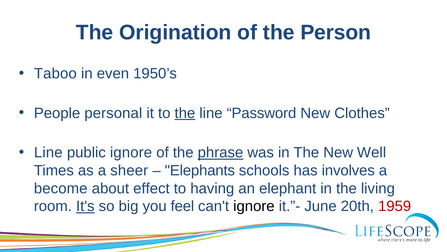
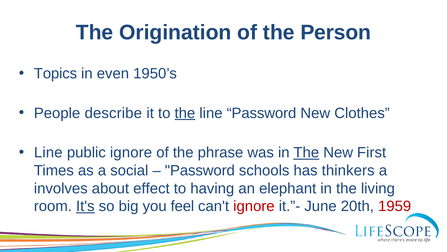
Taboo: Taboo -> Topics
personal: personal -> describe
phrase underline: present -> none
The at (306, 152) underline: none -> present
Well: Well -> First
sheer: sheer -> social
Elephants at (200, 170): Elephants -> Password
involves: involves -> thinkers
become: become -> involves
ignore at (254, 206) colour: black -> red
